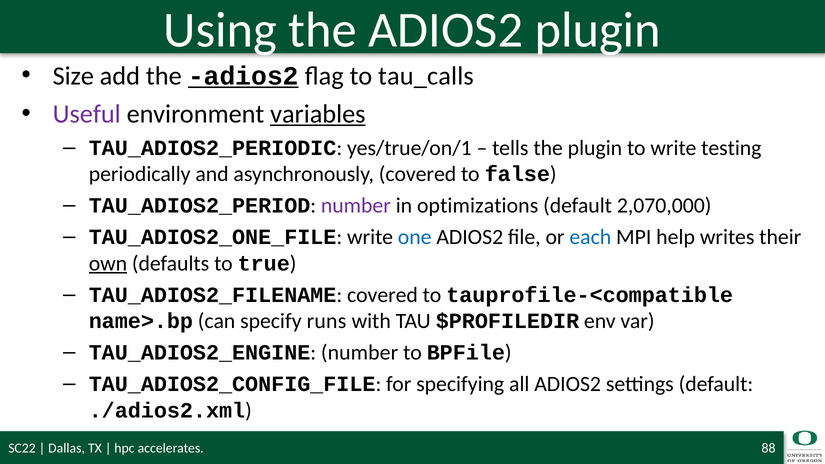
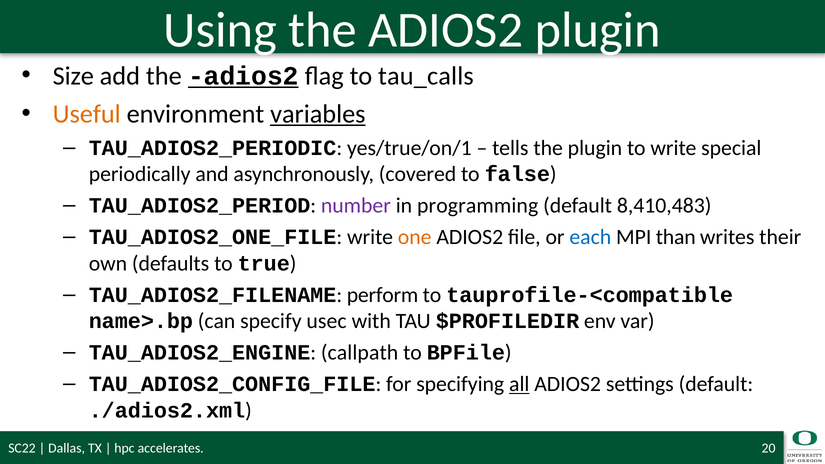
Useful colour: purple -> orange
testing: testing -> special
optimizations: optimizations -> programming
2,070,000: 2,070,000 -> 8,410,483
one colour: blue -> orange
help: help -> than
own underline: present -> none
TAU_ADIOS2_FILENAME covered: covered -> perform
runs: runs -> usec
TAU_ADIOS2_ENGINE number: number -> callpath
all underline: none -> present
88: 88 -> 20
